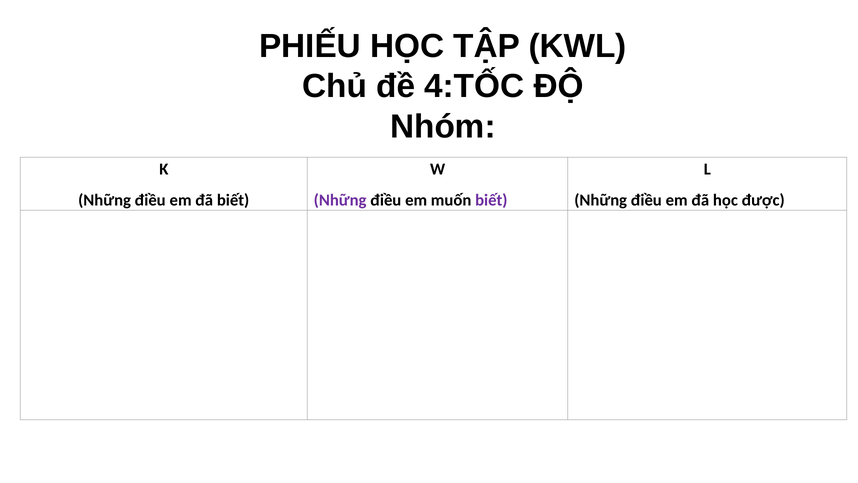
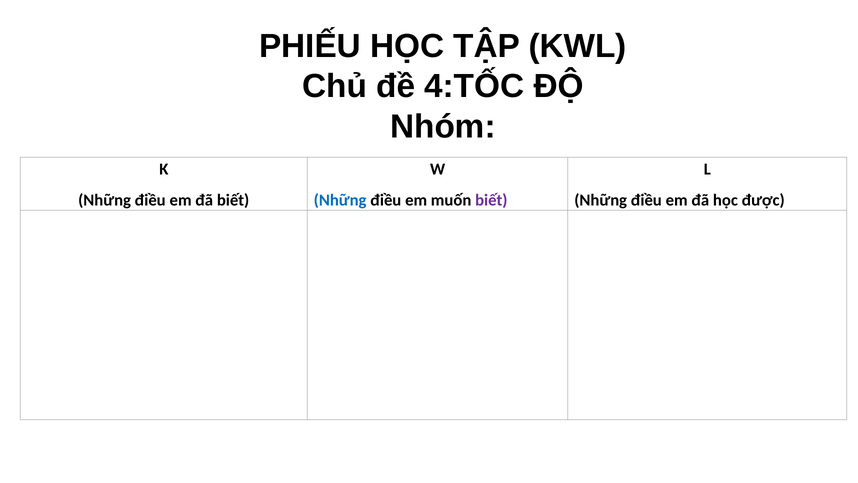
Những at (340, 200) colour: purple -> blue
